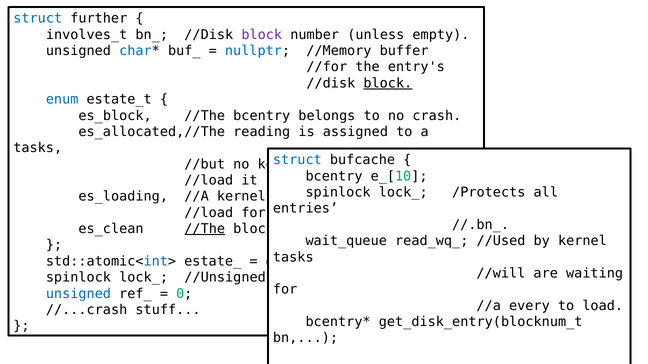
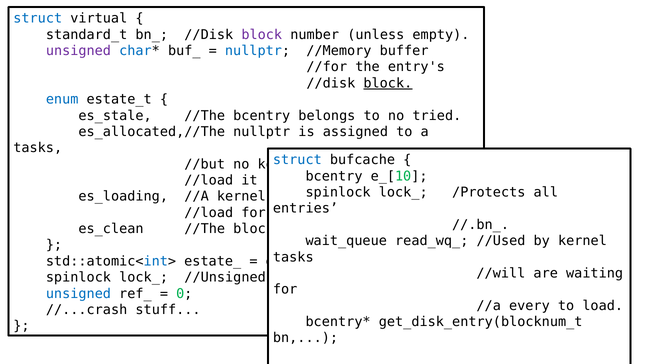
further: further -> virtual
involves_t: involves_t -> standard_t
unsigned at (78, 51) colour: black -> purple
es_block: es_block -> es_stale
no crash: crash -> tried
es_allocated,//The reading: reading -> nullptr
//The at (205, 229) underline: present -> none
